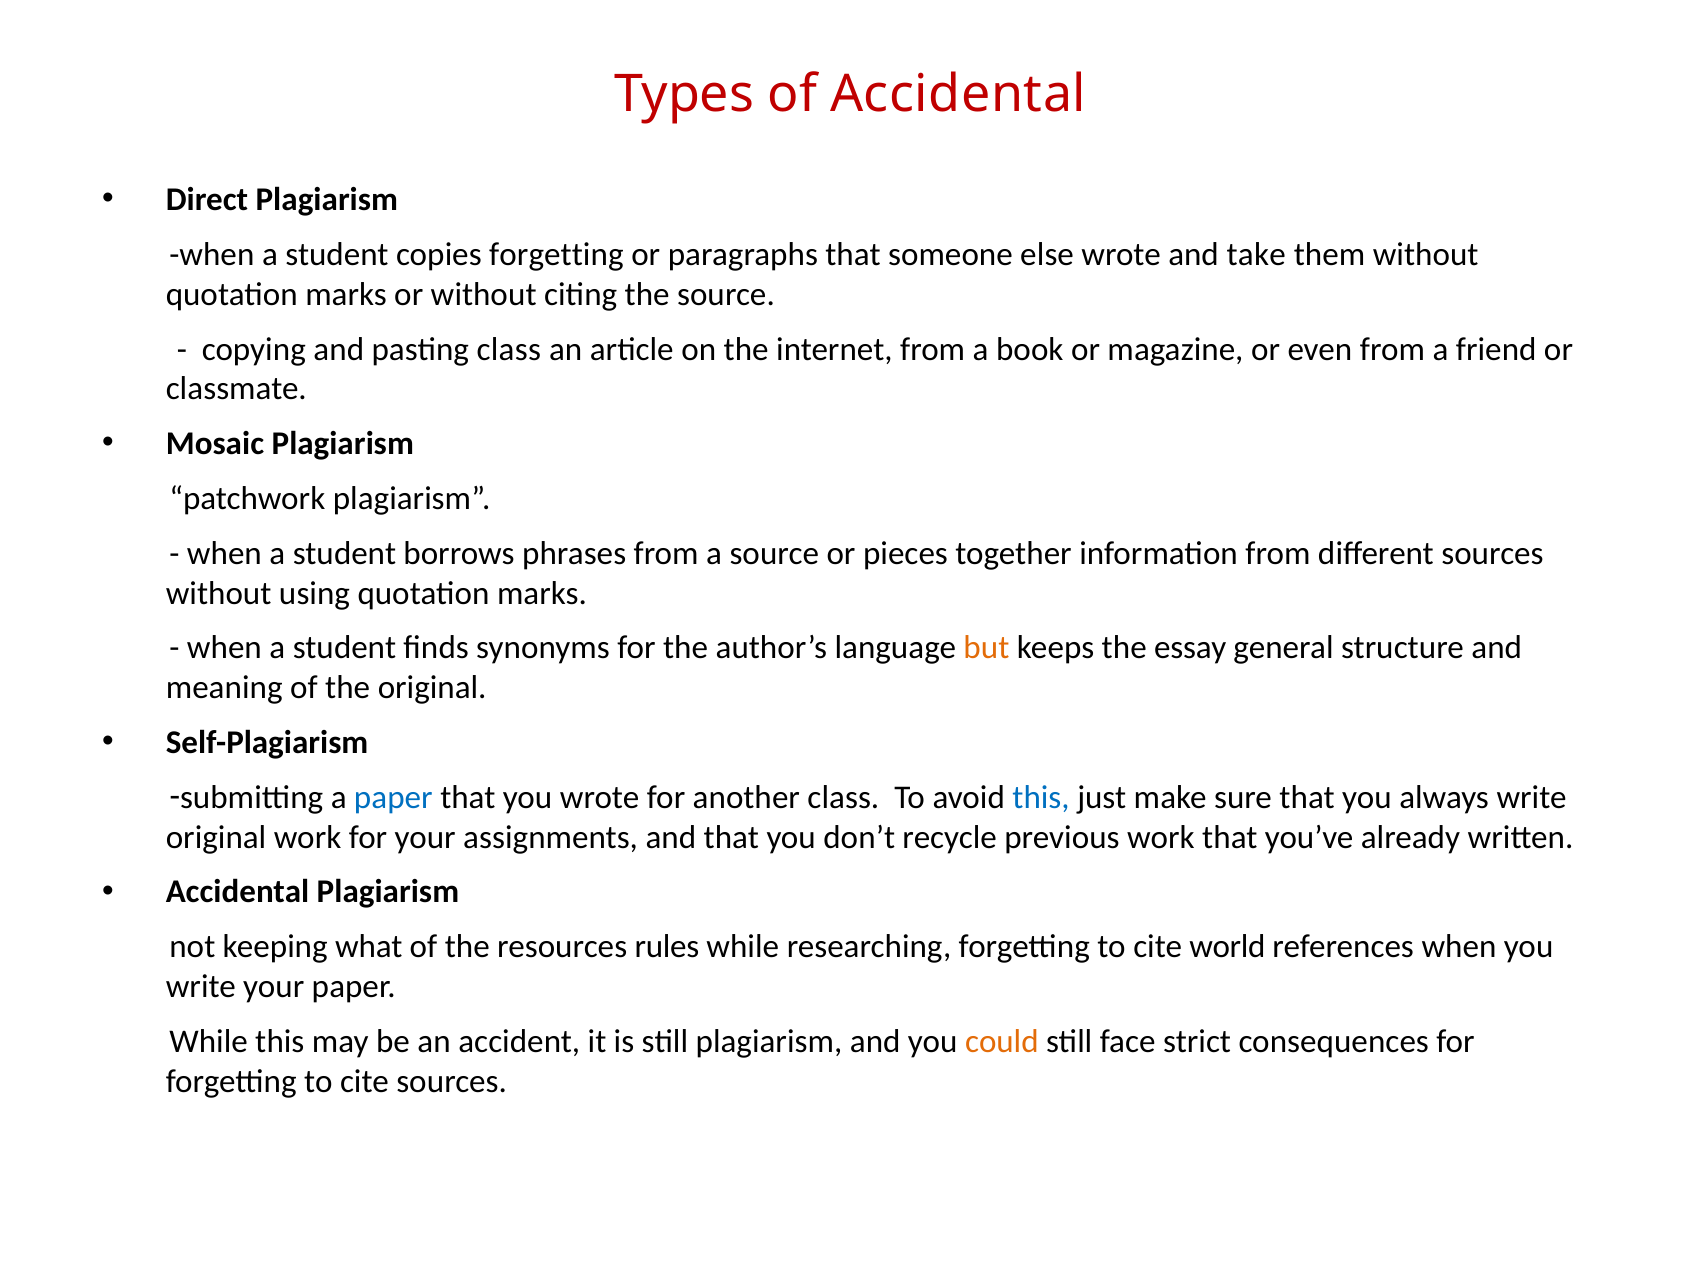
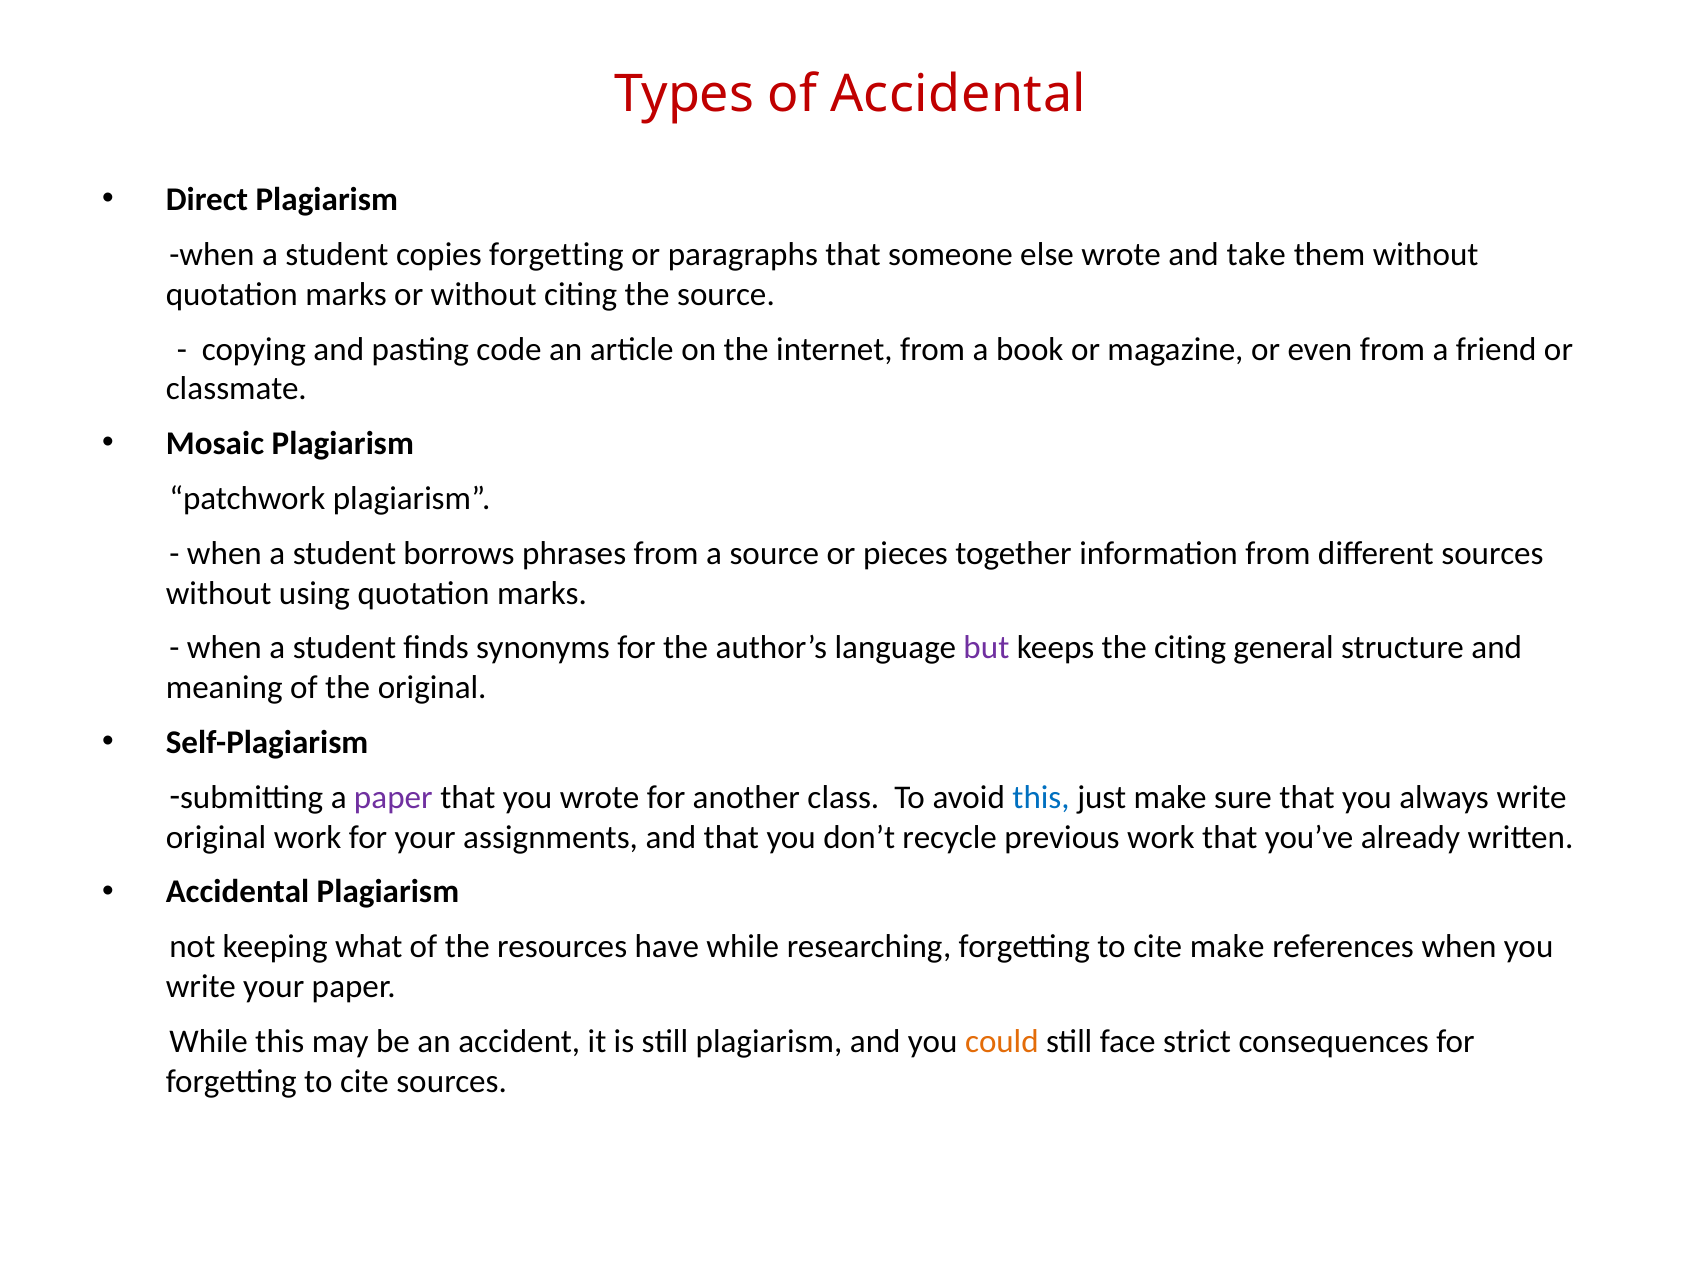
pasting class: class -> code
but colour: orange -> purple
the essay: essay -> citing
paper at (393, 797) colour: blue -> purple
rules: rules -> have
cite world: world -> make
